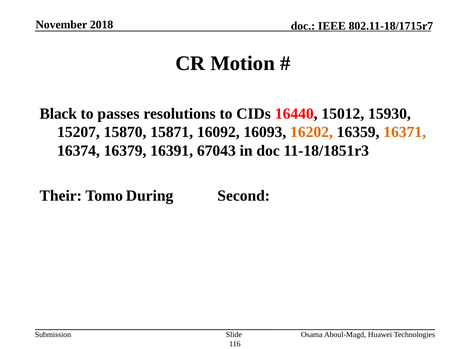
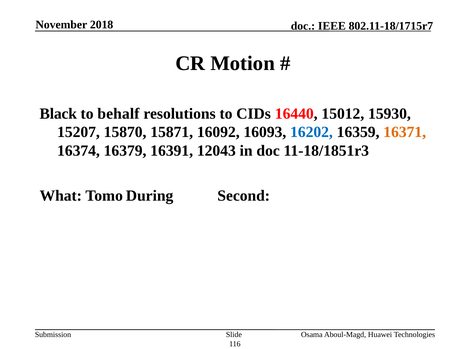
passes: passes -> behalf
16202 colour: orange -> blue
67043: 67043 -> 12043
Their: Their -> What
